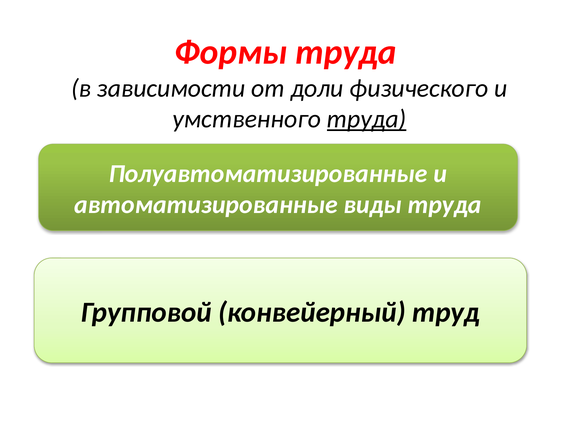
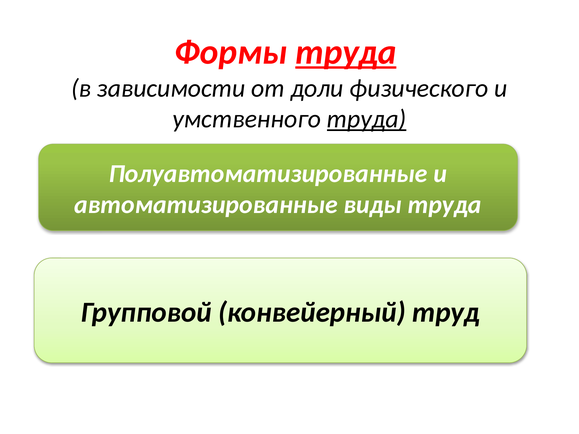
труда at (346, 52) underline: none -> present
